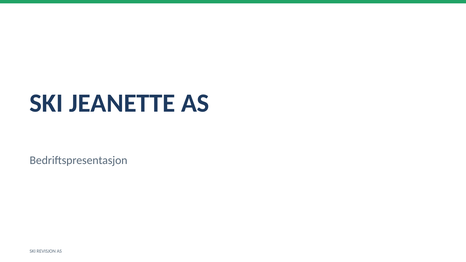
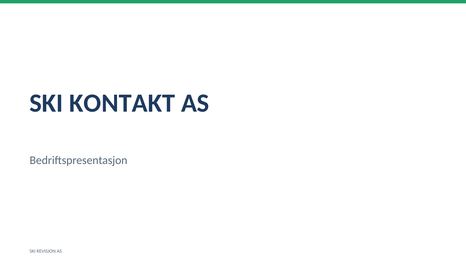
JEANETTE: JEANETTE -> KONTAKT
